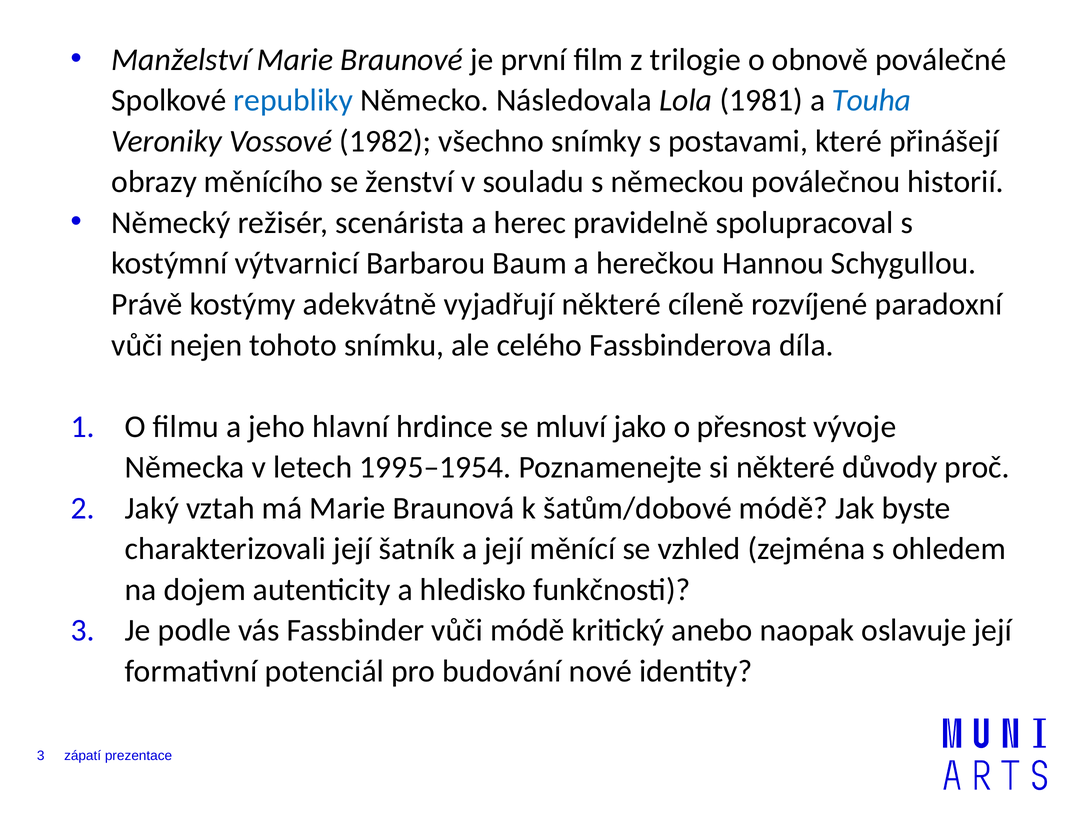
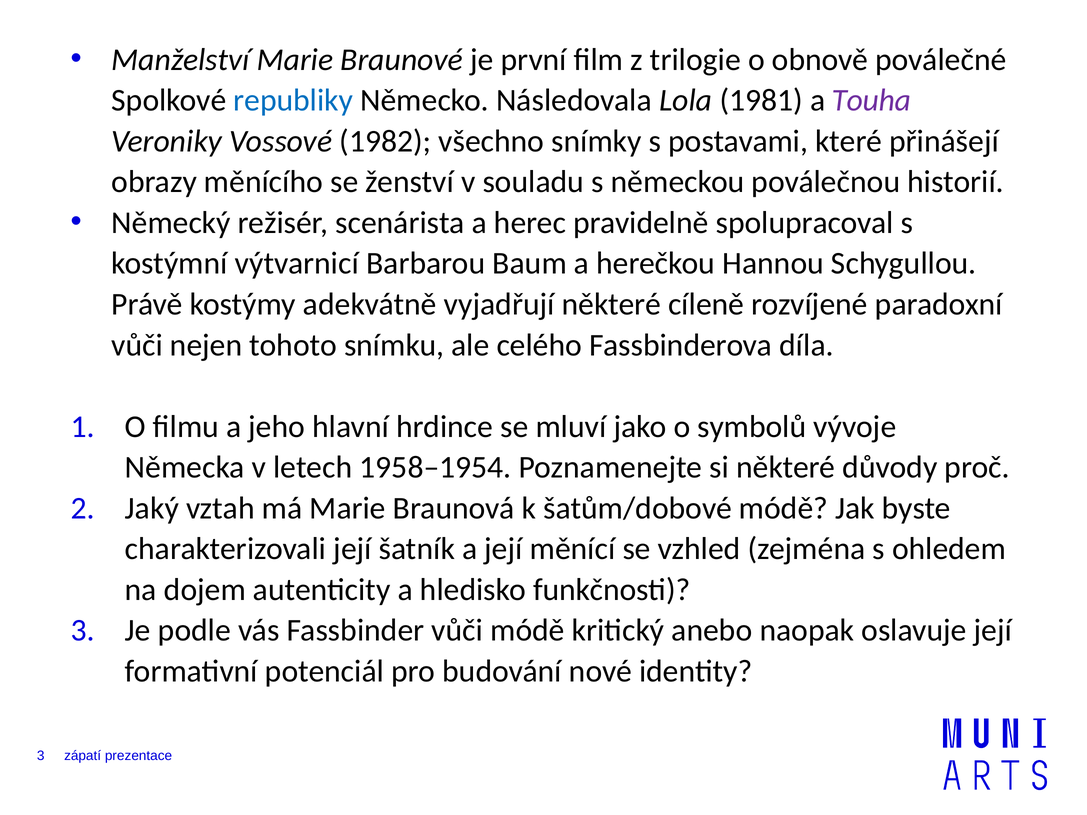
Touha colour: blue -> purple
přesnost: přesnost -> symbolů
1995–1954: 1995–1954 -> 1958–1954
